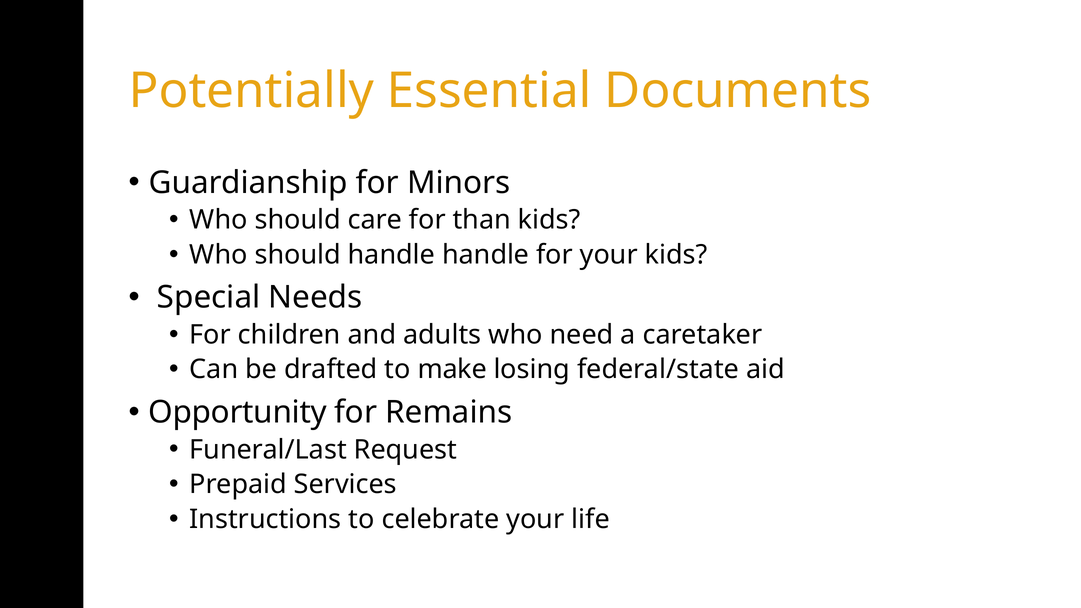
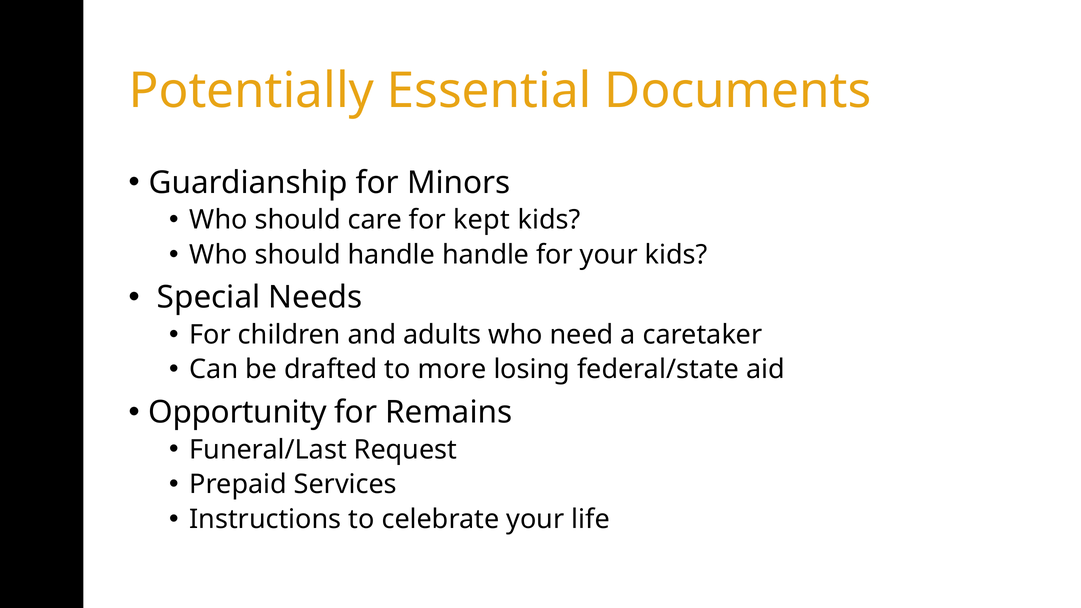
than: than -> kept
make: make -> more
